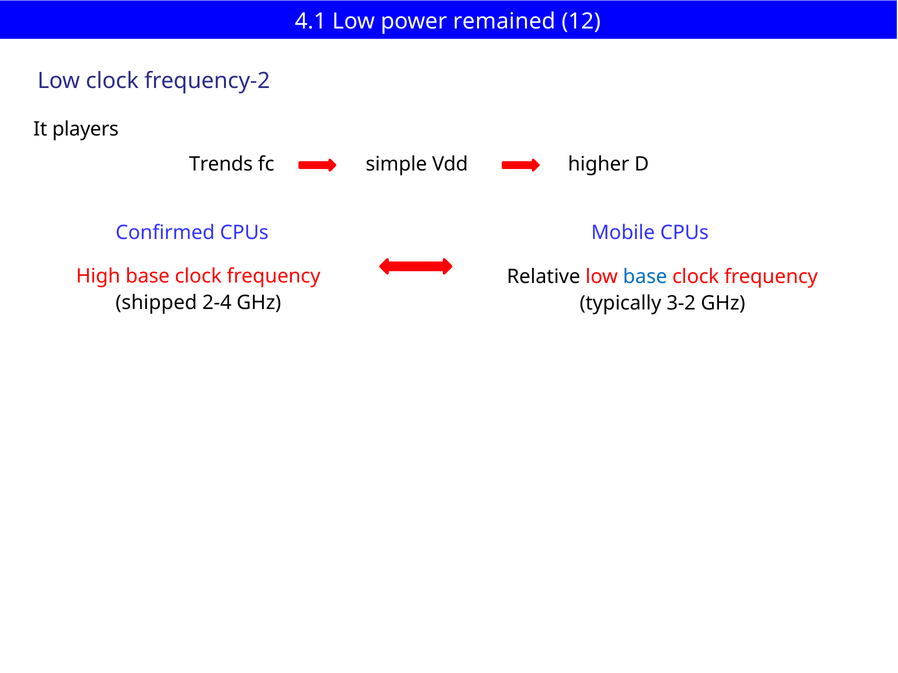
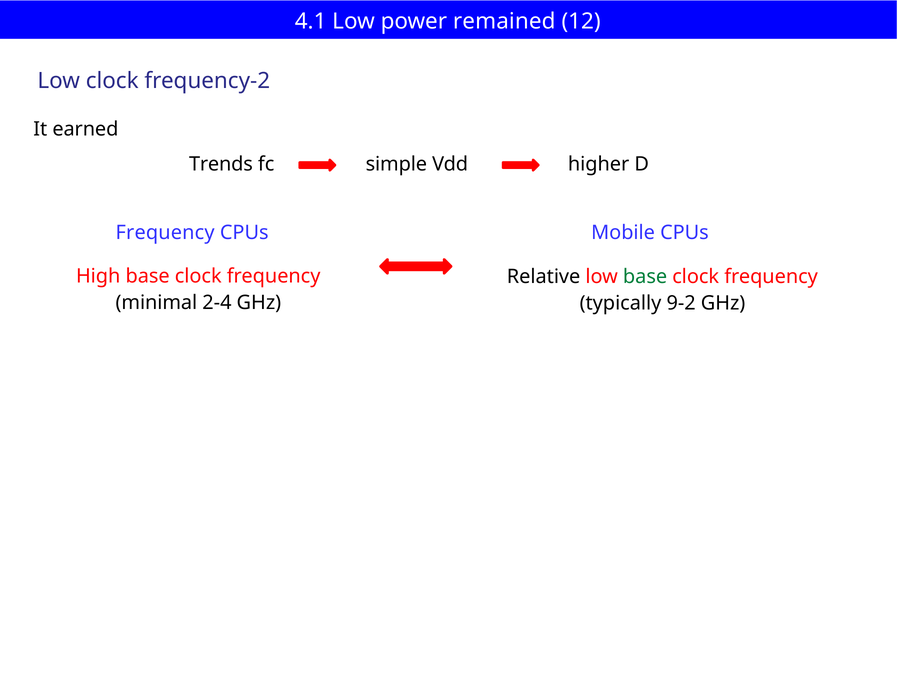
players: players -> earned
Confirmed at (165, 233): Confirmed -> Frequency
base at (645, 277) colour: blue -> green
shipped: shipped -> minimal
3-2: 3-2 -> 9-2
